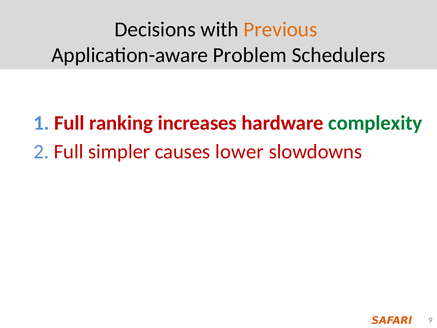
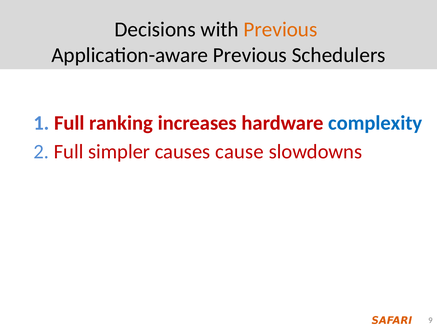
Application-aware Problem: Problem -> Previous
complexity colour: green -> blue
lower: lower -> cause
